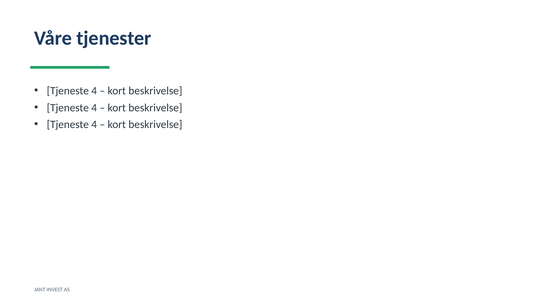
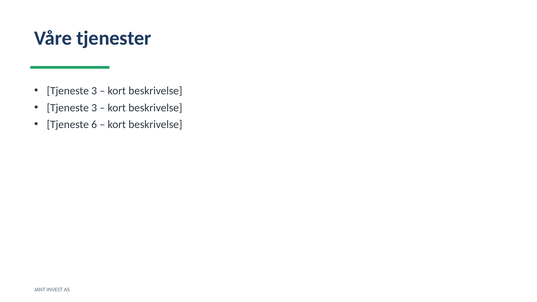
4 at (94, 91): 4 -> 3
4 at (94, 108): 4 -> 3
4 at (94, 125): 4 -> 6
